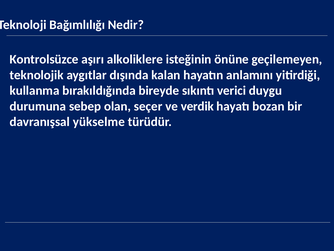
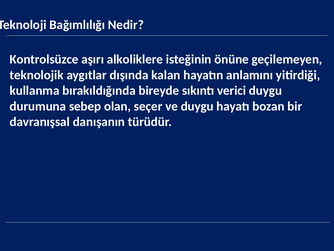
ve verdik: verdik -> duygu
yükselme: yükselme -> danışanın
